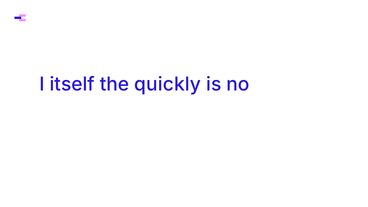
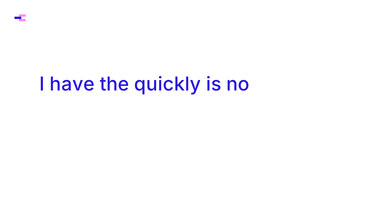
itself: itself -> have
